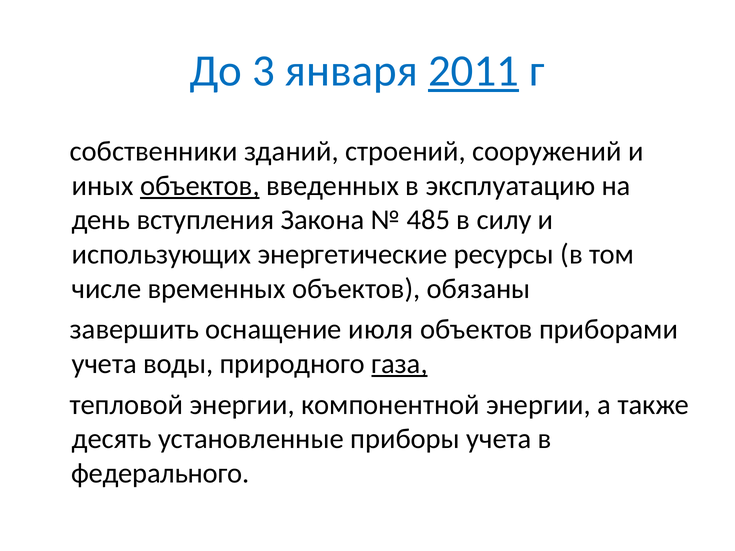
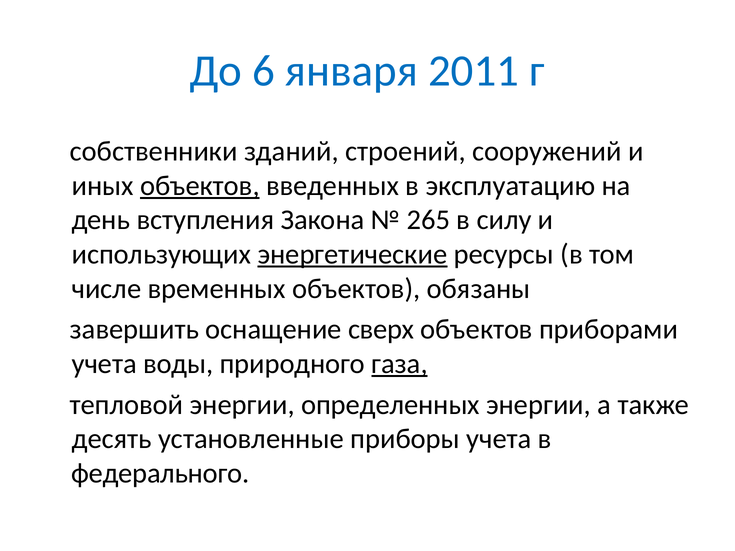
3: 3 -> 6
2011 underline: present -> none
485: 485 -> 265
энергетические underline: none -> present
июля: июля -> сверх
компонентной: компонентной -> определенных
